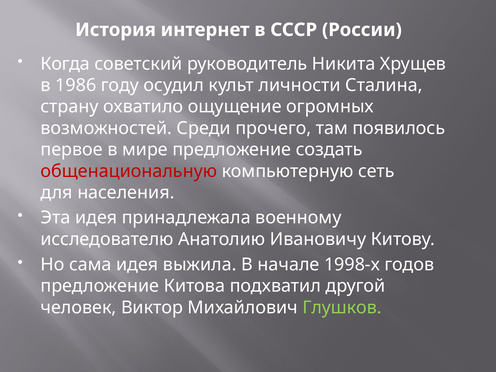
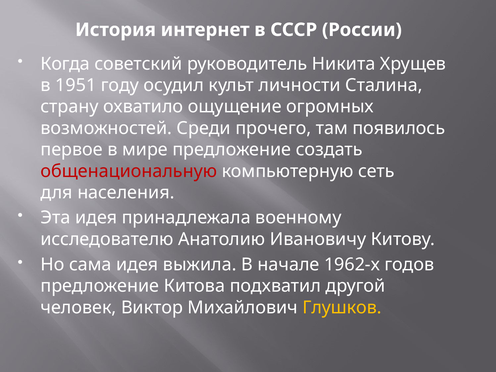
1986: 1986 -> 1951
1998-х: 1998-х -> 1962-х
Глушков colour: light green -> yellow
